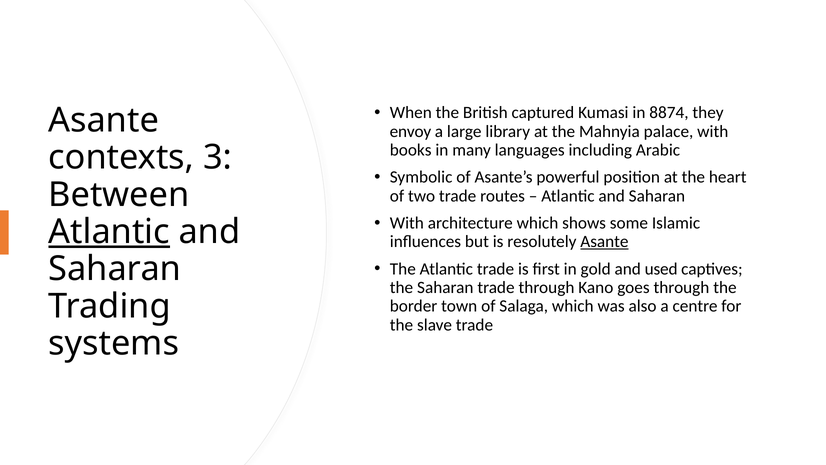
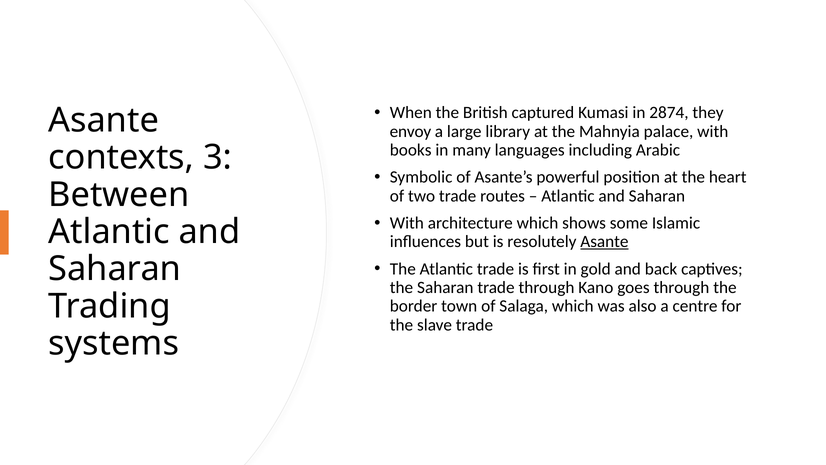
8874: 8874 -> 2874
Atlantic at (109, 232) underline: present -> none
used: used -> back
